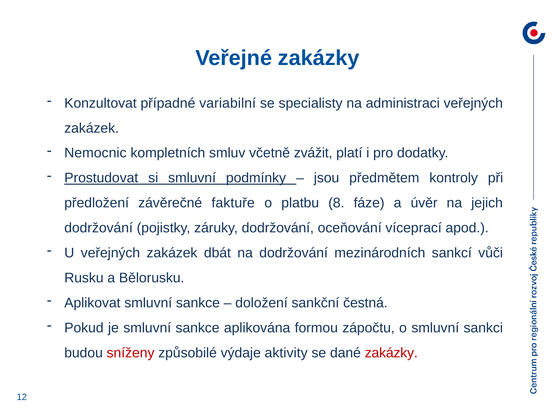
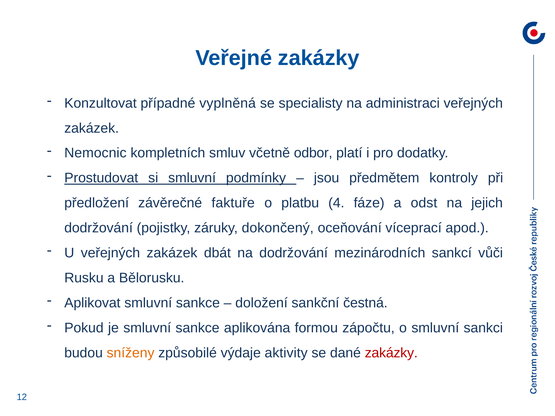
variabilní: variabilní -> vyplněná
zvážit: zvážit -> odbor
8: 8 -> 4
úvěr: úvěr -> odst
záruky dodržování: dodržování -> dokončený
sníženy colour: red -> orange
